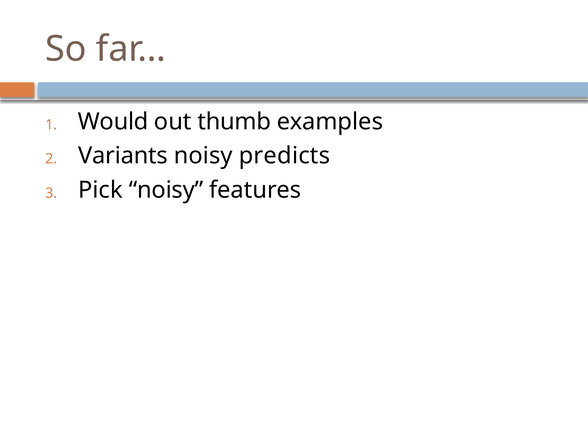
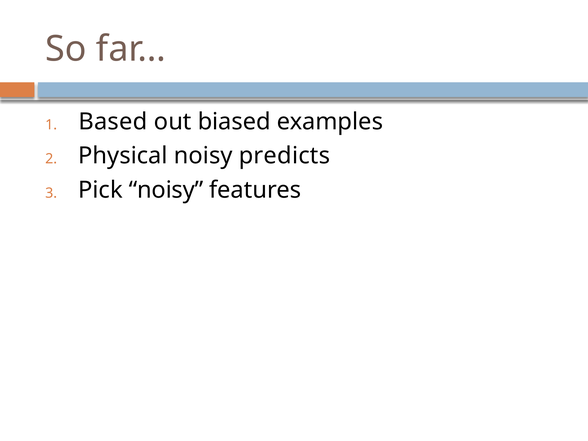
Would: Would -> Based
thumb: thumb -> biased
Variants: Variants -> Physical
